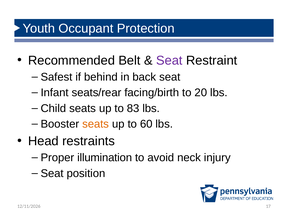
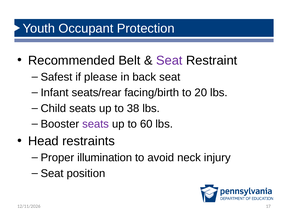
behind: behind -> please
83: 83 -> 38
seats at (96, 124) colour: orange -> purple
